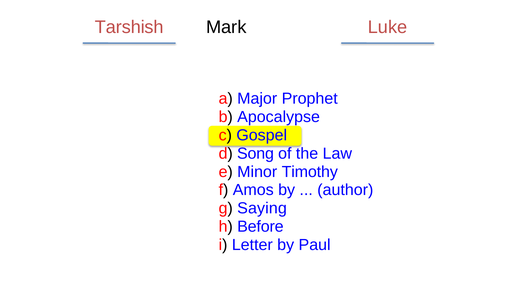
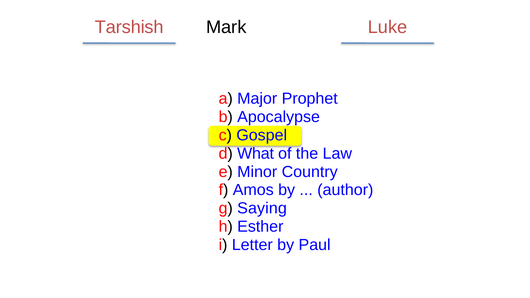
Song: Song -> What
Timothy: Timothy -> Country
Before: Before -> Esther
